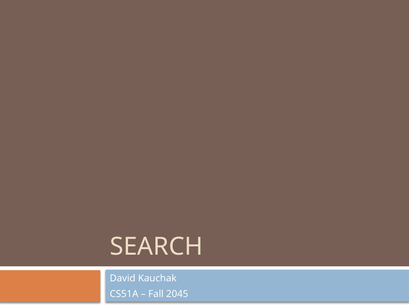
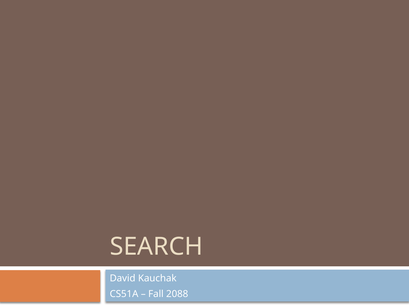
2045: 2045 -> 2088
